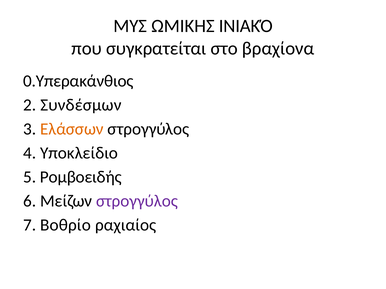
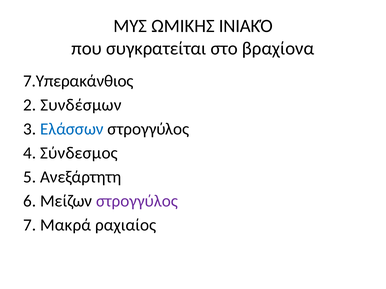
0.Υπερακάνθιος: 0.Υπερακάνθιος -> 7.Υπερακάνθιος
Ελάσσων colour: orange -> blue
Υποκλείδιο: Υποκλείδιο -> Σύνδεσμος
Ρομβοειδής: Ρομβοειδής -> Ανεξάρτητη
Βοθρίο: Βοθρίο -> Μακρά
